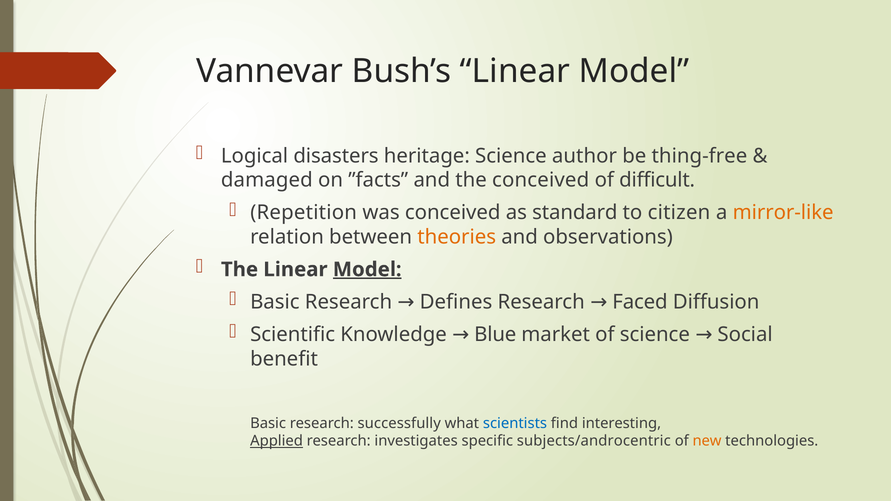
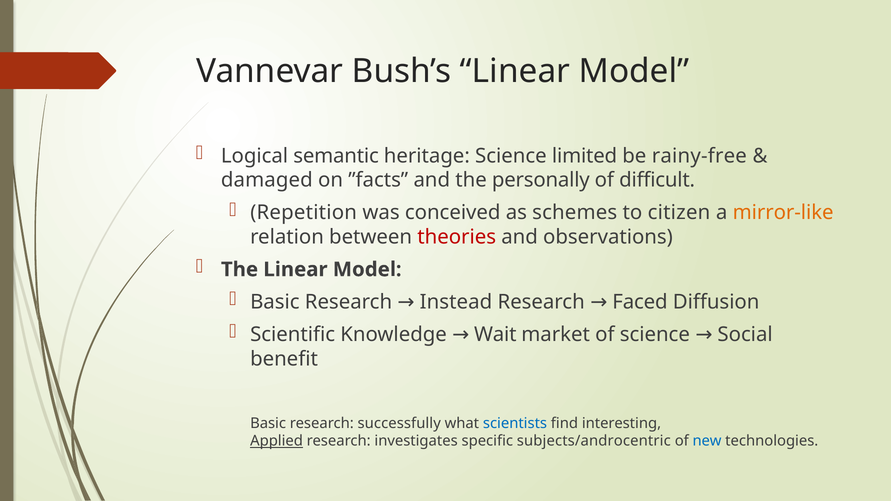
disasters: disasters -> semantic
author: author -> limited
thing-free: thing-free -> rainy-free
the conceived: conceived -> personally
standard: standard -> schemes
theories colour: orange -> red
Model at (367, 270) underline: present -> none
Defines: Defines -> Instead
Blue: Blue -> Wait
new colour: orange -> blue
